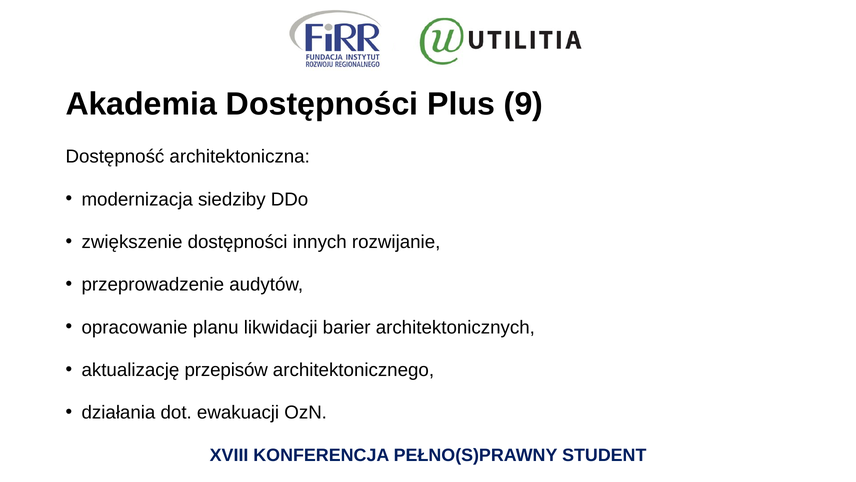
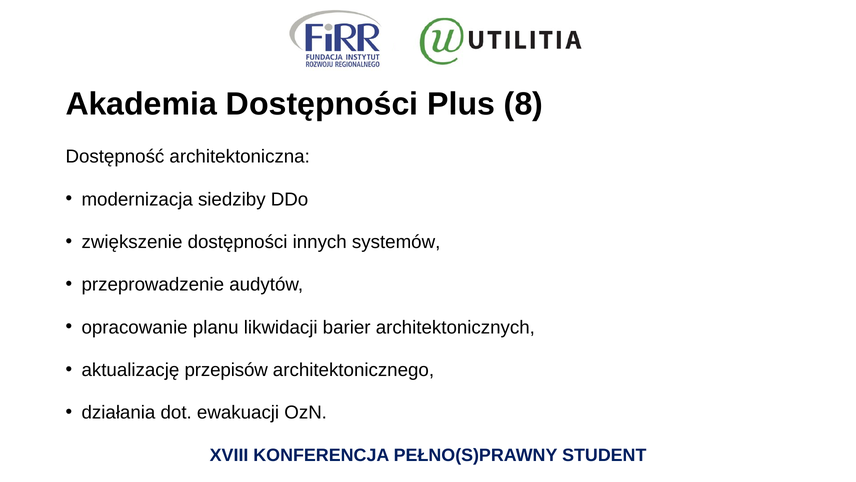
9: 9 -> 8
rozwijanie: rozwijanie -> systemów
